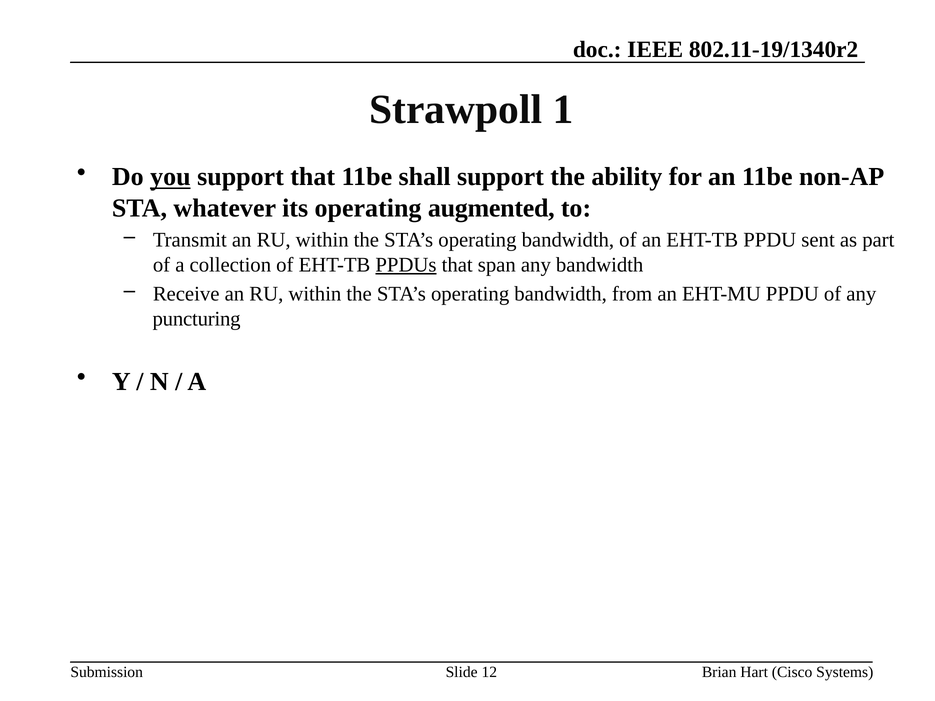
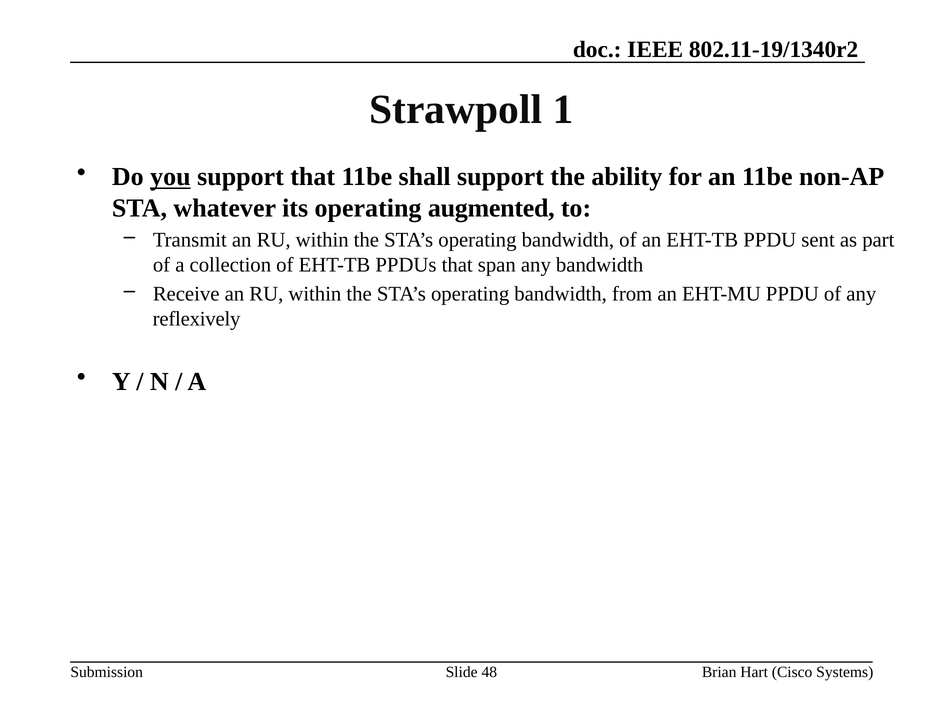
PPDUs underline: present -> none
puncturing: puncturing -> reflexively
12: 12 -> 48
